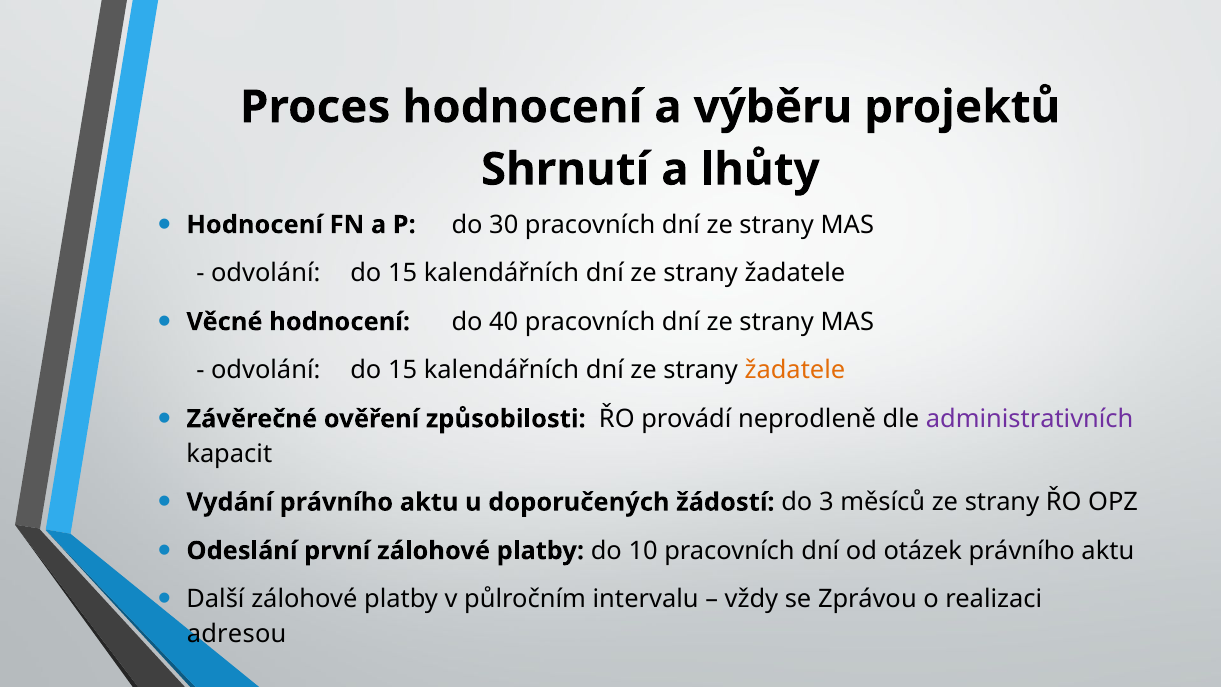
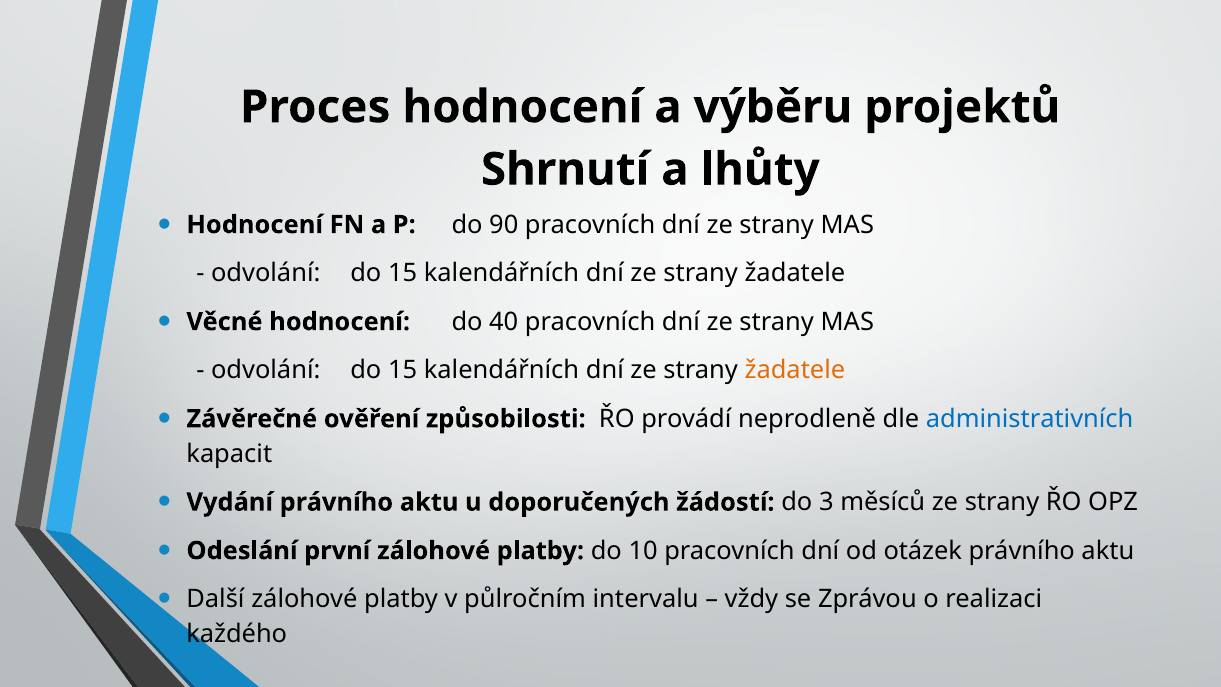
30: 30 -> 90
administrativních colour: purple -> blue
adresou: adresou -> každého
